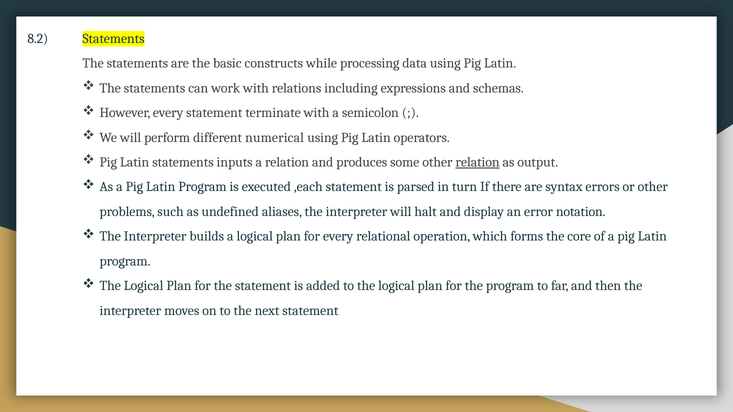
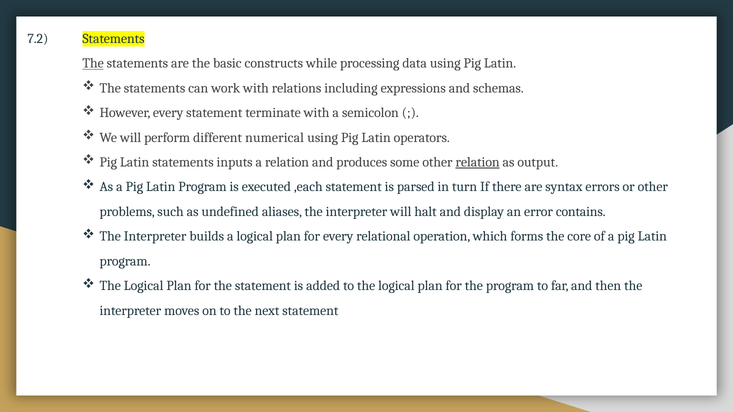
8.2: 8.2 -> 7.2
The at (93, 63) underline: none -> present
notation: notation -> contains
